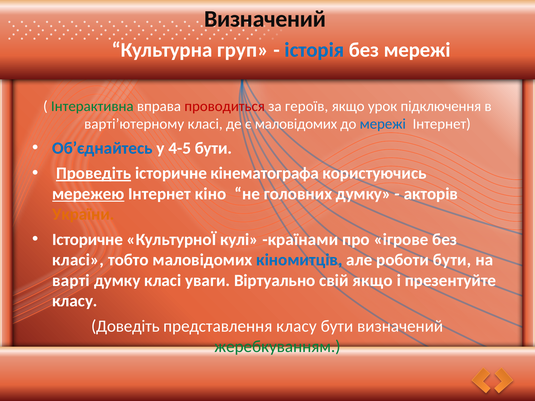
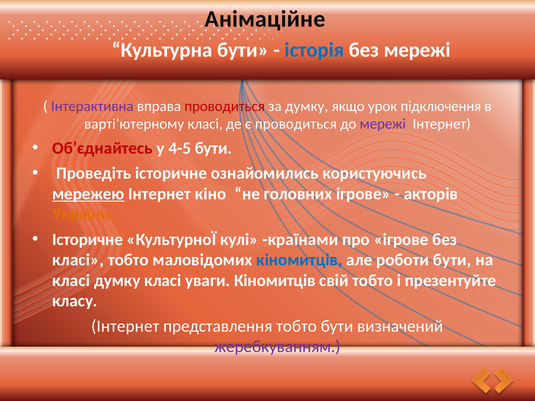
Визначений at (265, 19): Визначений -> Анімаційне
Культурна груп: груп -> бути
Інтерактивна colour: green -> purple
за героїв: героїв -> думку
є маловідомих: маловідомих -> проводиться
мережі at (383, 124) colour: blue -> purple
Об’єднайтесь colour: blue -> red
Проведіть underline: present -> none
кінематографа: кінематографа -> ознайомились
головних думку: думку -> ігрове
варті at (71, 281): варті -> класі
уваги Віртуально: Віртуально -> Кіномитців
свій якщо: якщо -> тобто
Доведіть at (125, 326): Доведіть -> Інтернет
представлення класу: класу -> тобто
жеребкуванням colour: green -> purple
